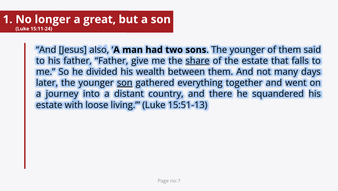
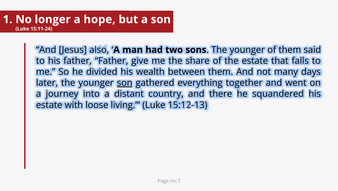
great: great -> hope
share underline: present -> none
15:51-13: 15:51-13 -> 15:12-13
